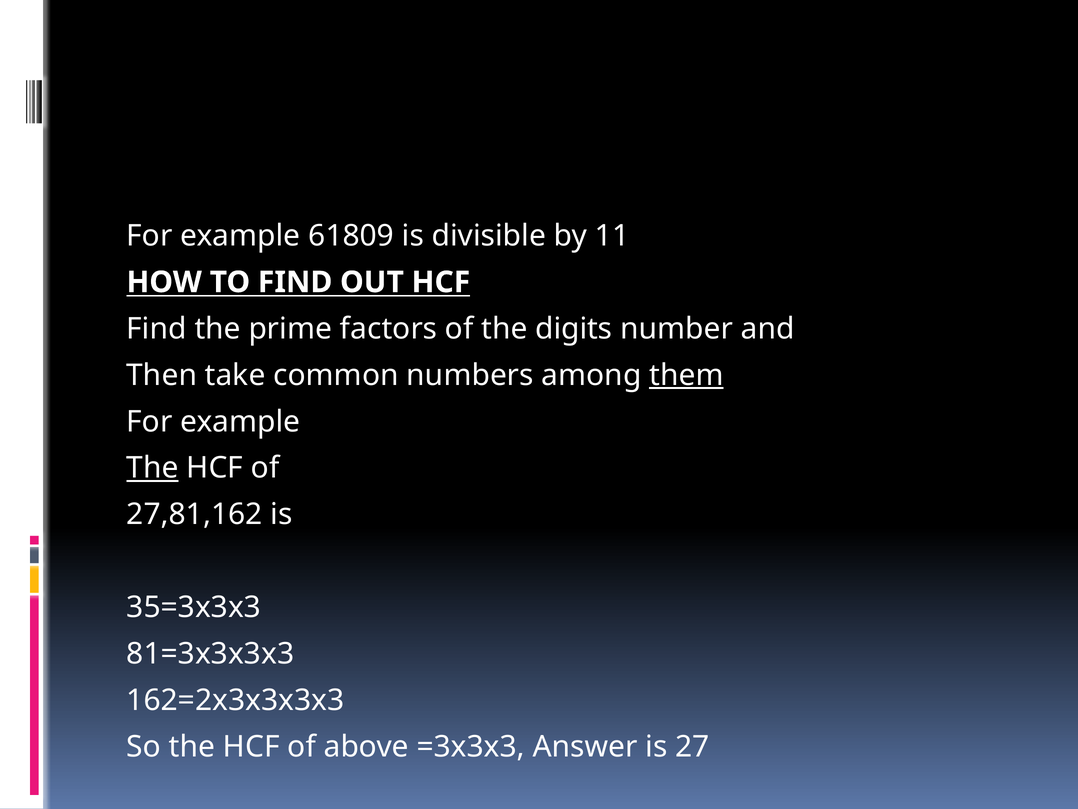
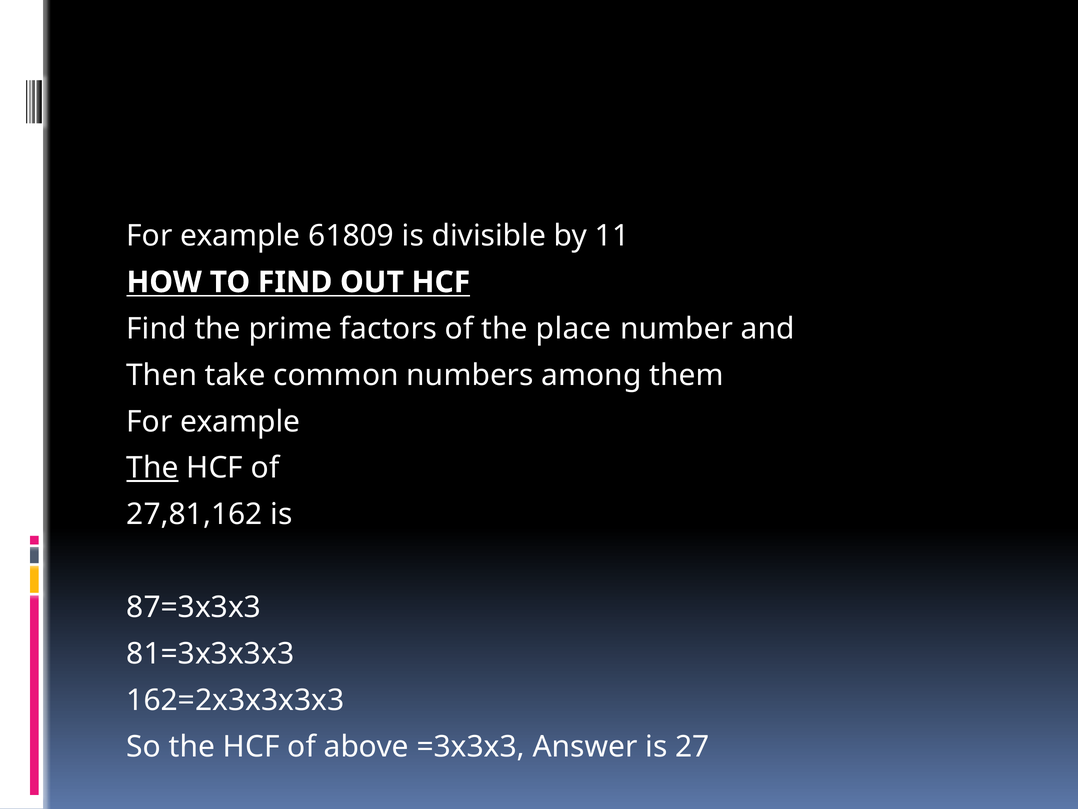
digits: digits -> place
them underline: present -> none
35=3x3x3: 35=3x3x3 -> 87=3x3x3
